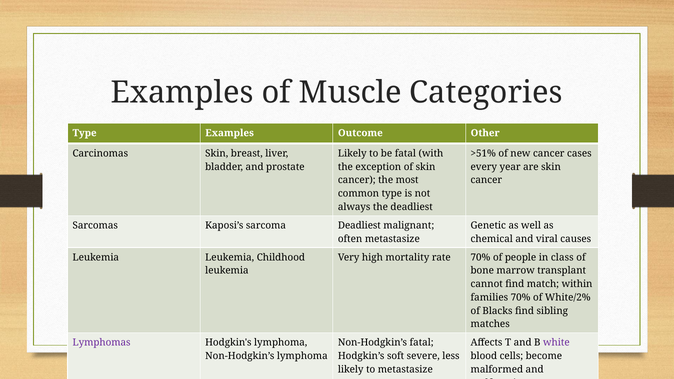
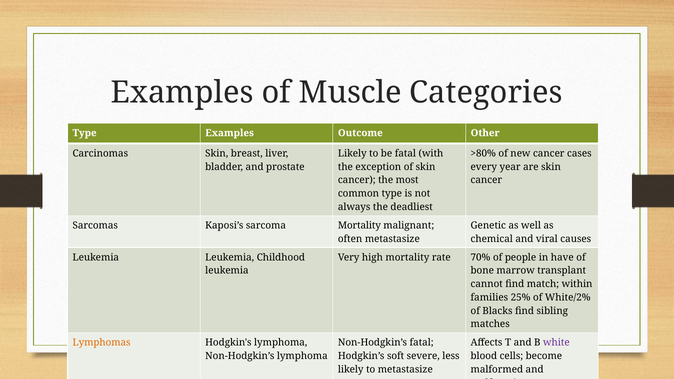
>51%: >51% -> >80%
sarcoma Deadliest: Deadliest -> Mortality
class: class -> have
families 70%: 70% -> 25%
Lymphomas colour: purple -> orange
